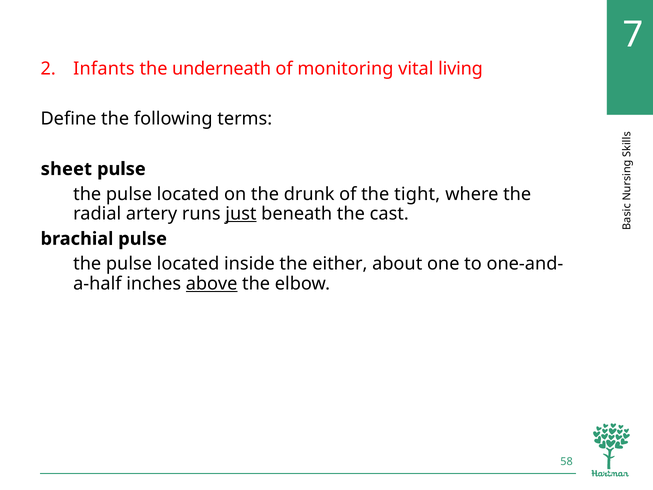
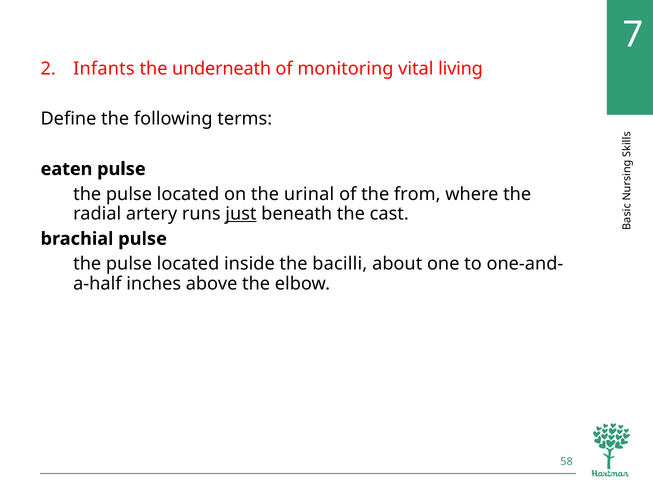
sheet: sheet -> eaten
drunk: drunk -> urinal
tight: tight -> from
either: either -> bacilli
above underline: present -> none
